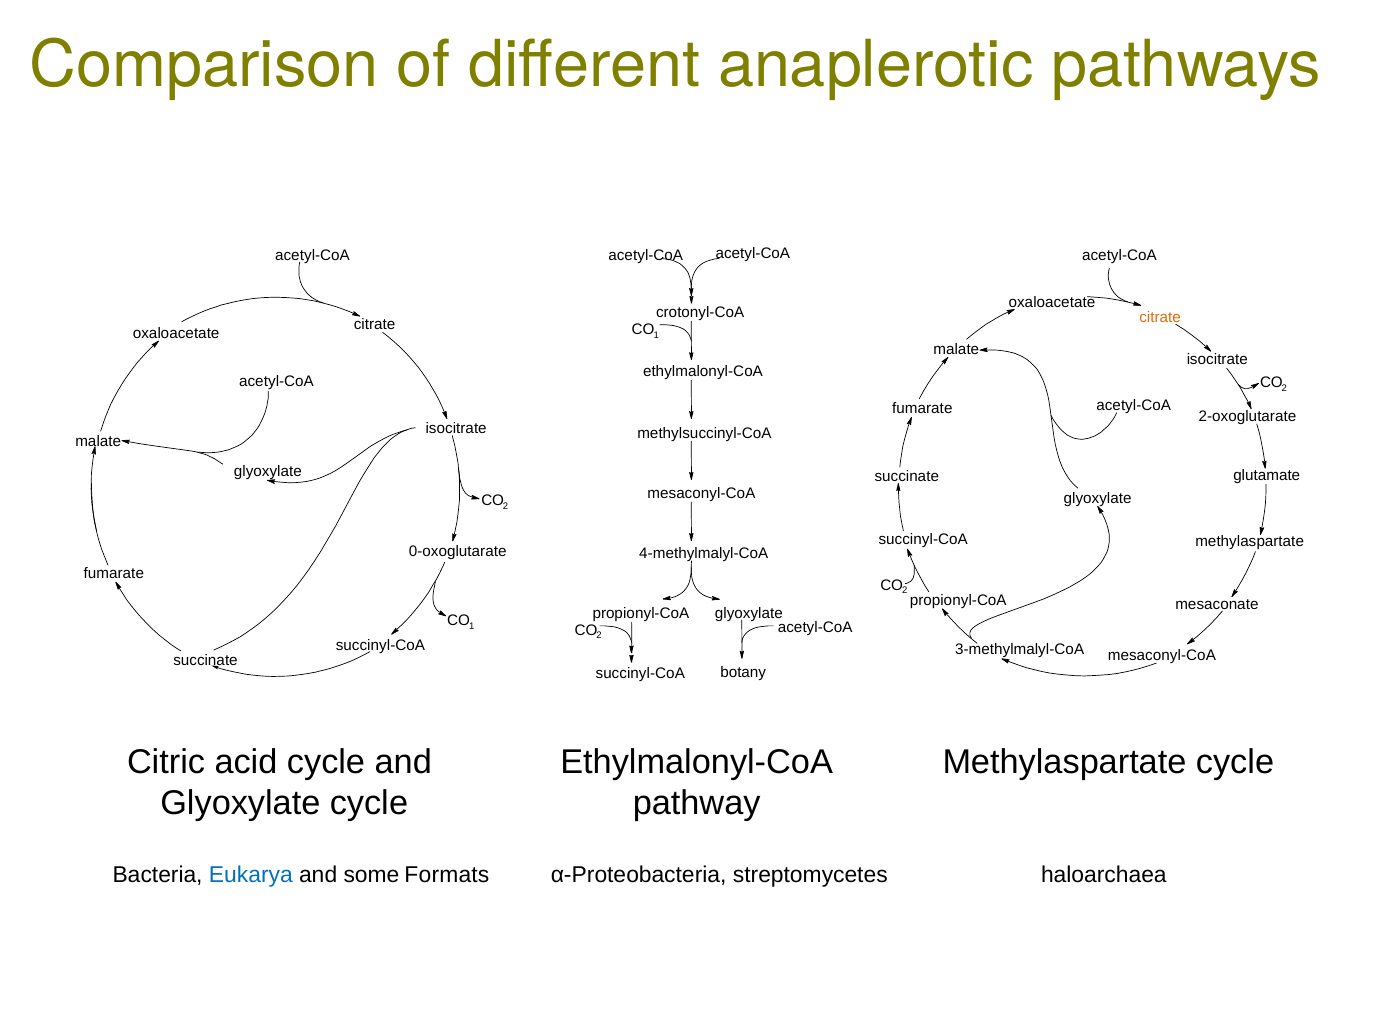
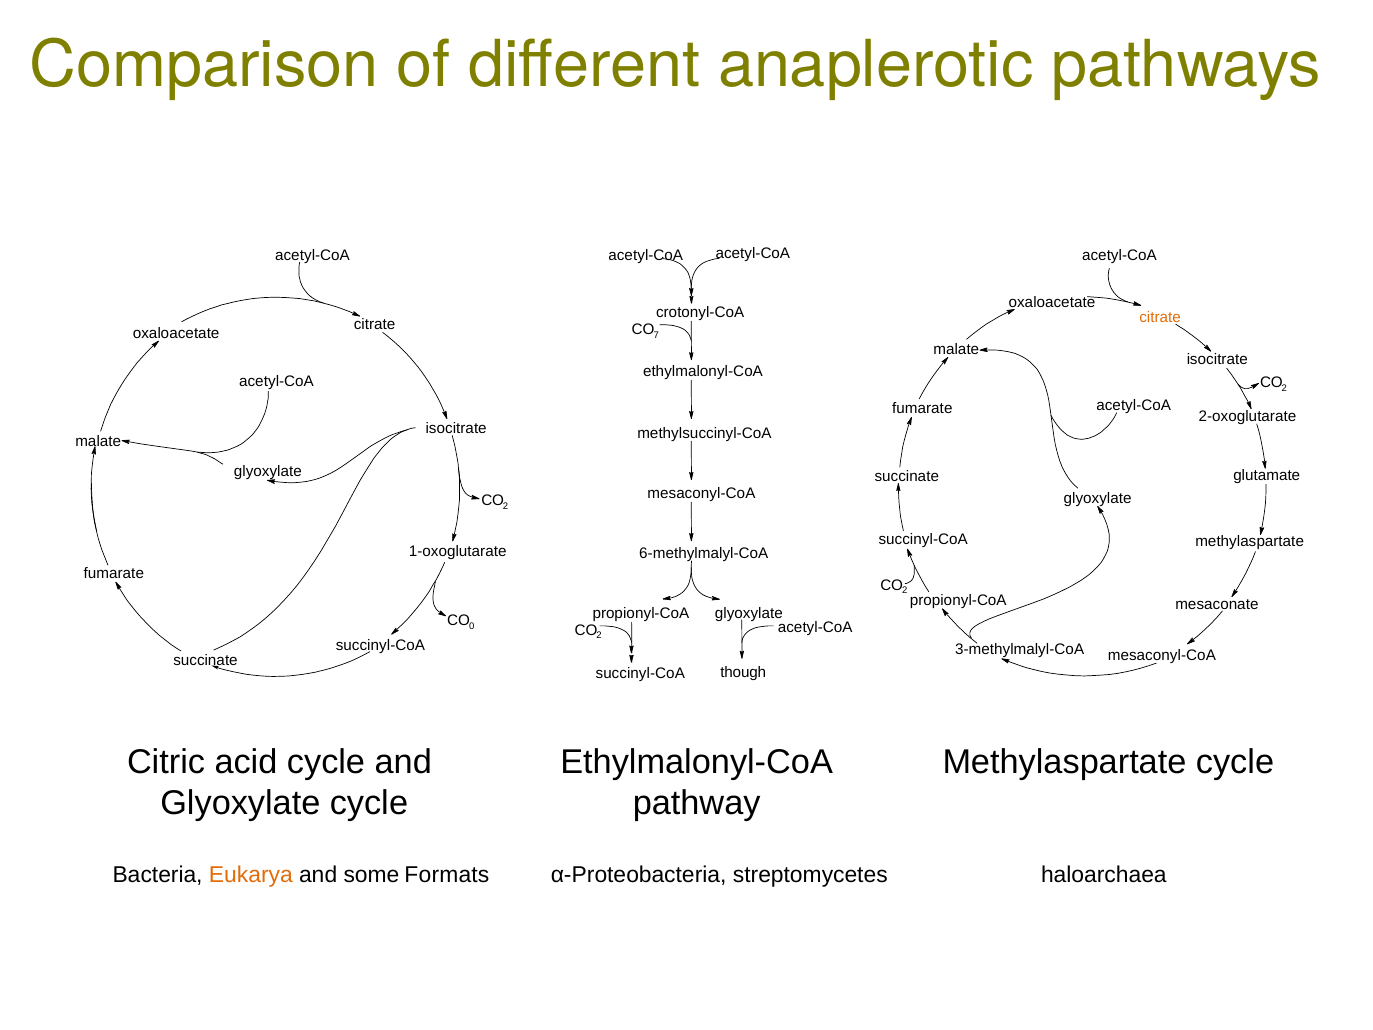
1 at (656, 335): 1 -> 7
0-oxoglutarate: 0-oxoglutarate -> 1-oxoglutarate
4-methylmalyl-CoA: 4-methylmalyl-CoA -> 6-methylmalyl-CoA
1 at (472, 626): 1 -> 0
botany: botany -> though
Eukarya colour: blue -> orange
